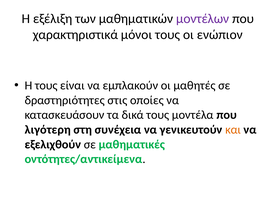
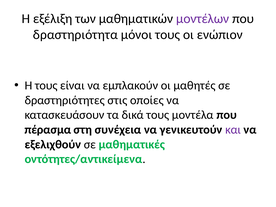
χαρακτηριστικά: χαρακτηριστικά -> δραστηριότητα
λιγότερη: λιγότερη -> πέρασμα
και colour: orange -> purple
